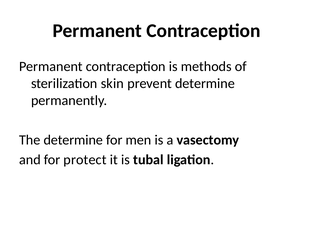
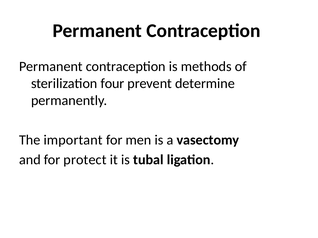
skin: skin -> four
The determine: determine -> important
